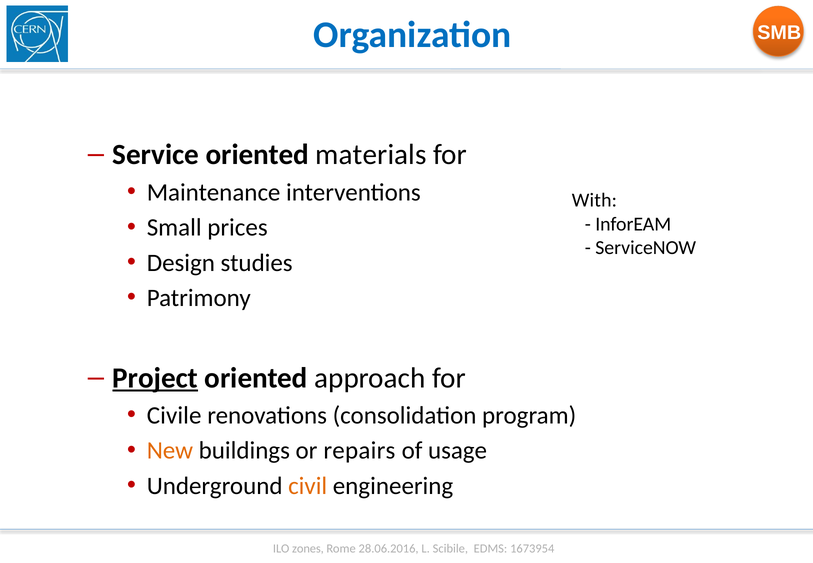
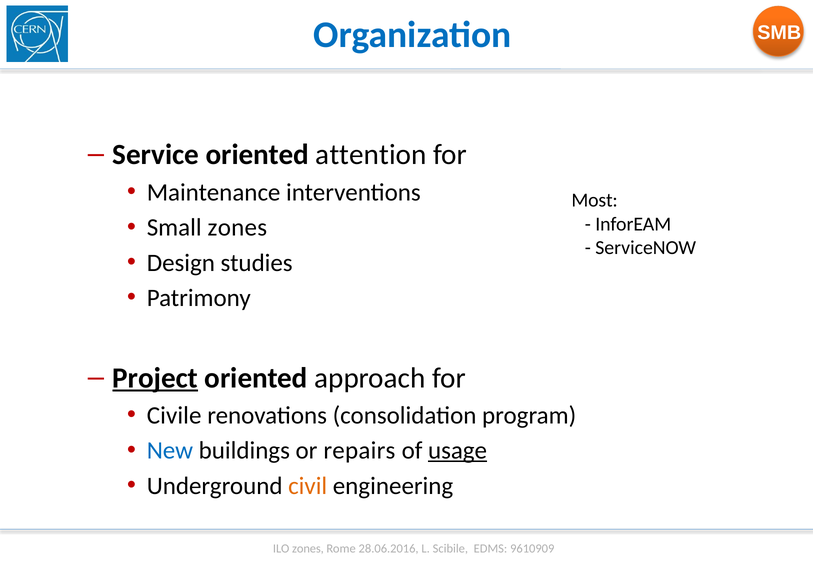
materials: materials -> attention
With: With -> Most
Small prices: prices -> zones
New colour: orange -> blue
usage underline: none -> present
1673954: 1673954 -> 9610909
